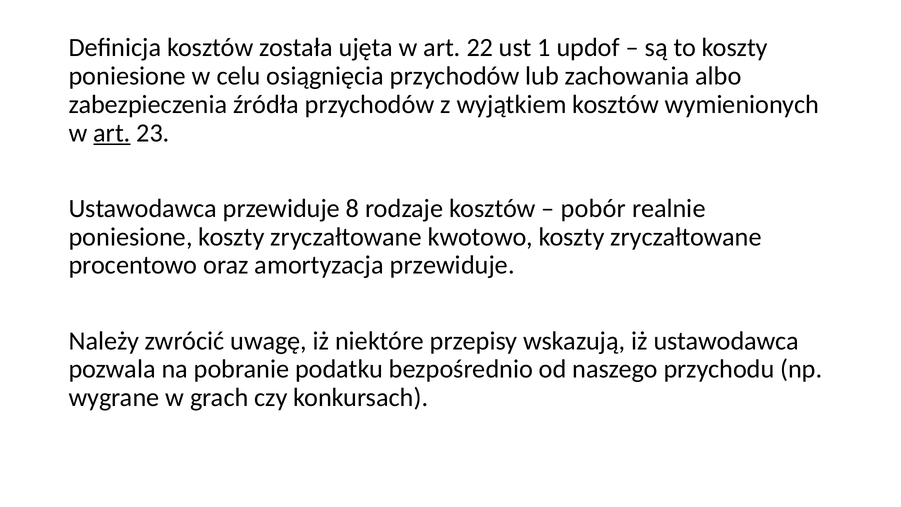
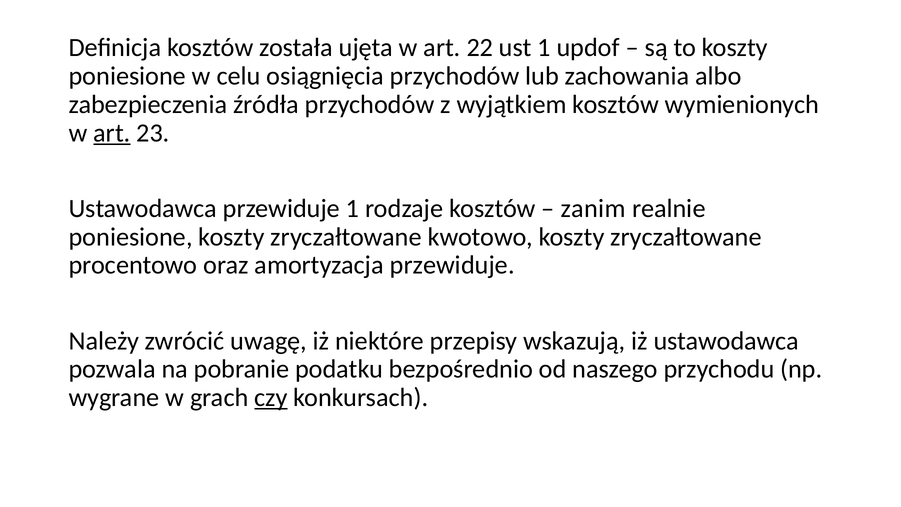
przewiduje 8: 8 -> 1
pobór: pobór -> zanim
czy underline: none -> present
